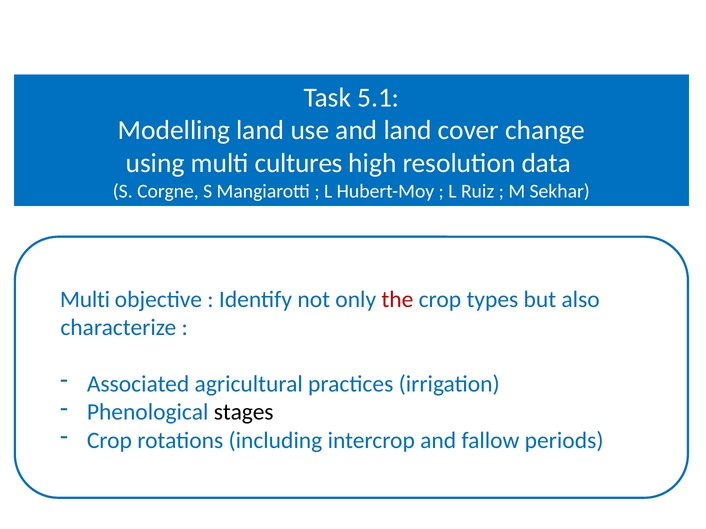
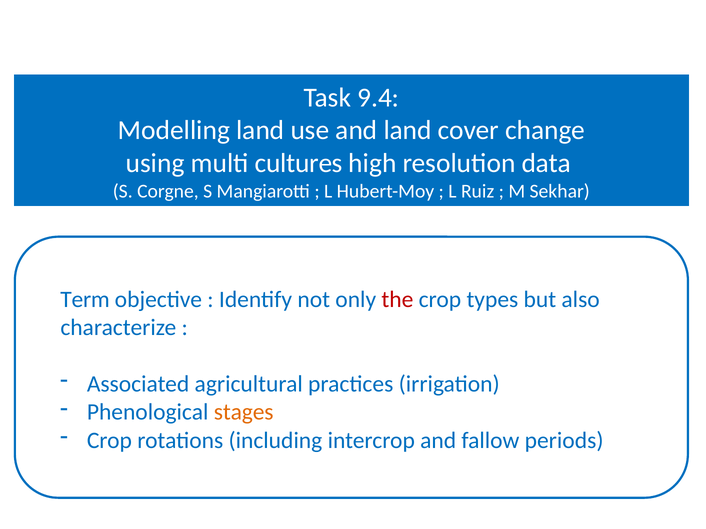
5.1: 5.1 -> 9.4
Multi at (85, 300): Multi -> Term
stages colour: black -> orange
